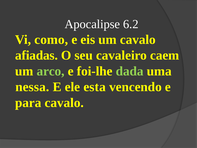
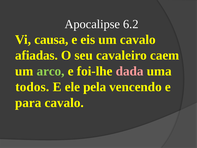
como: como -> causa
dada colour: light green -> pink
nessa: nessa -> todos
esta: esta -> pela
